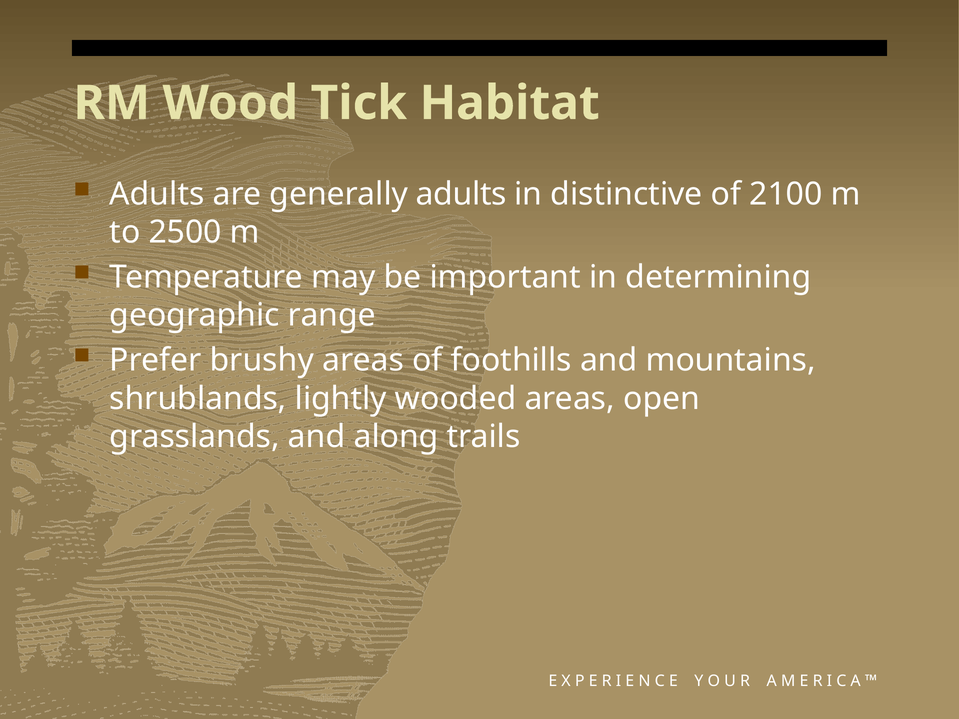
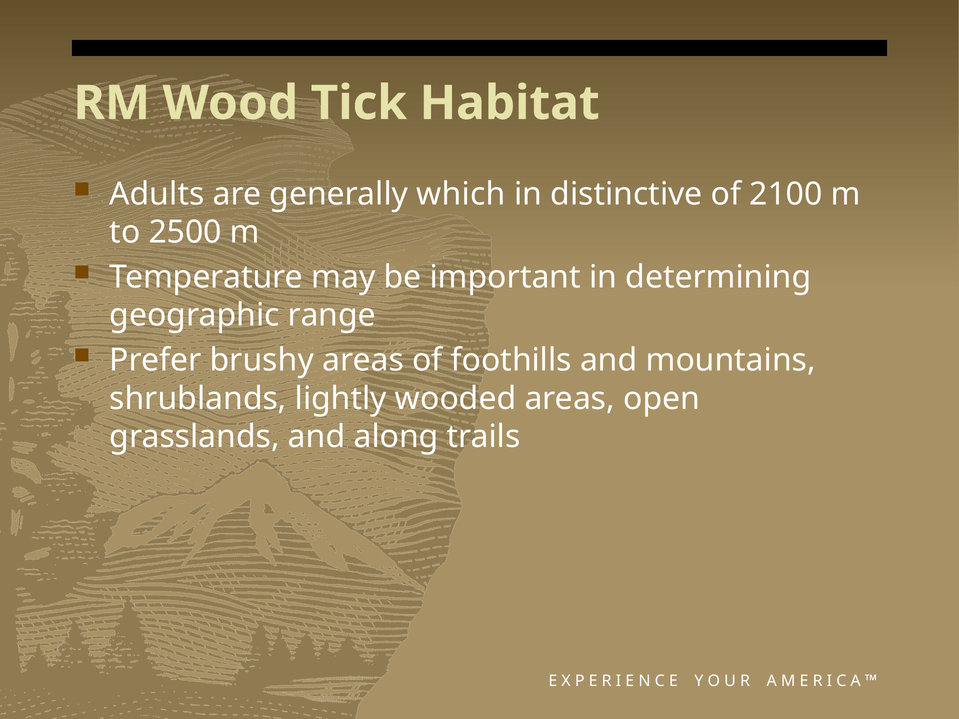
generally adults: adults -> which
